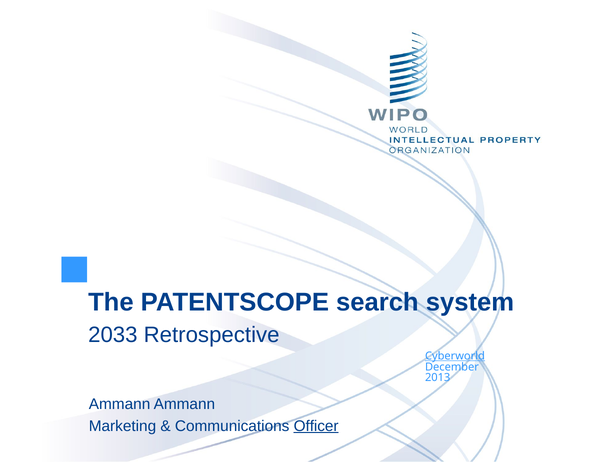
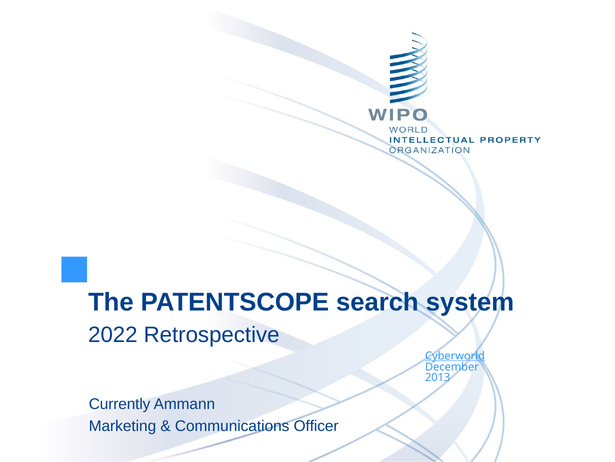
2033: 2033 -> 2022
Ammann at (120, 404): Ammann -> Currently
Officer underline: present -> none
